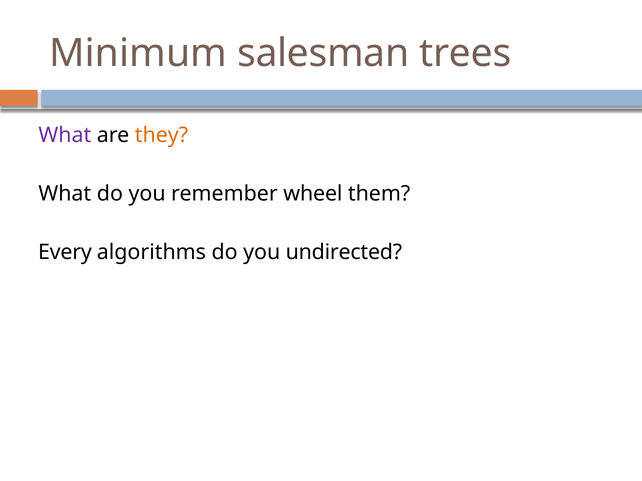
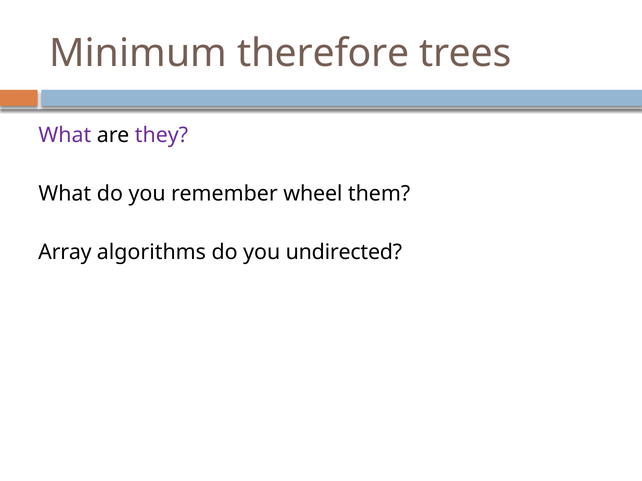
salesman: salesman -> therefore
they colour: orange -> purple
Every: Every -> Array
